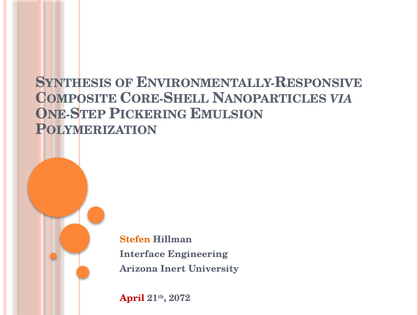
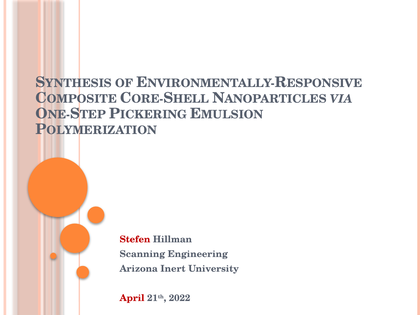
Stefen colour: orange -> red
Interface: Interface -> Scanning
2072: 2072 -> 2022
